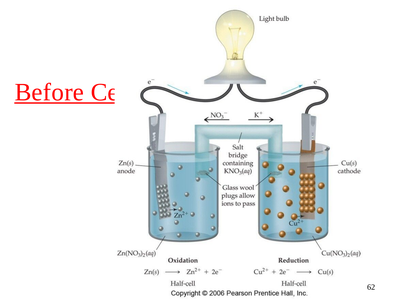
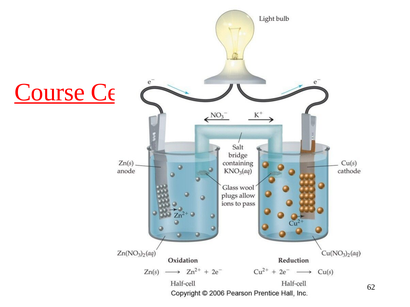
Before: Before -> Course
